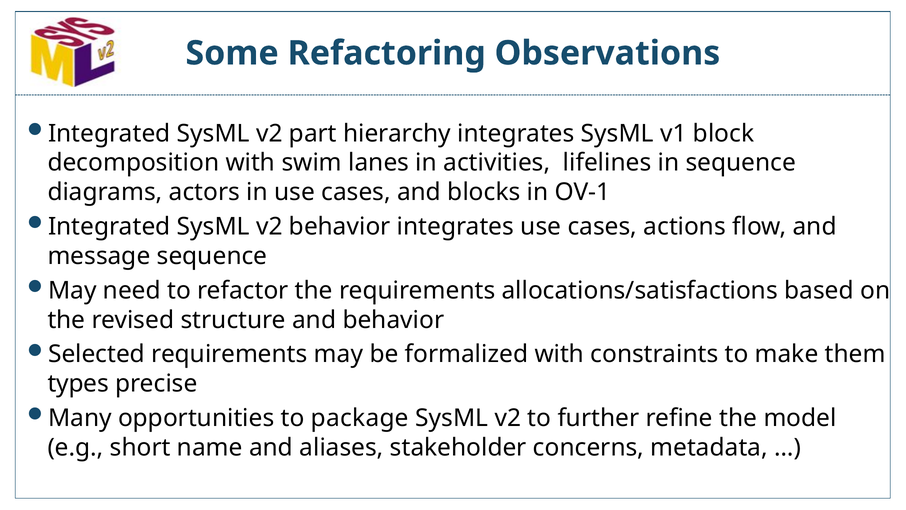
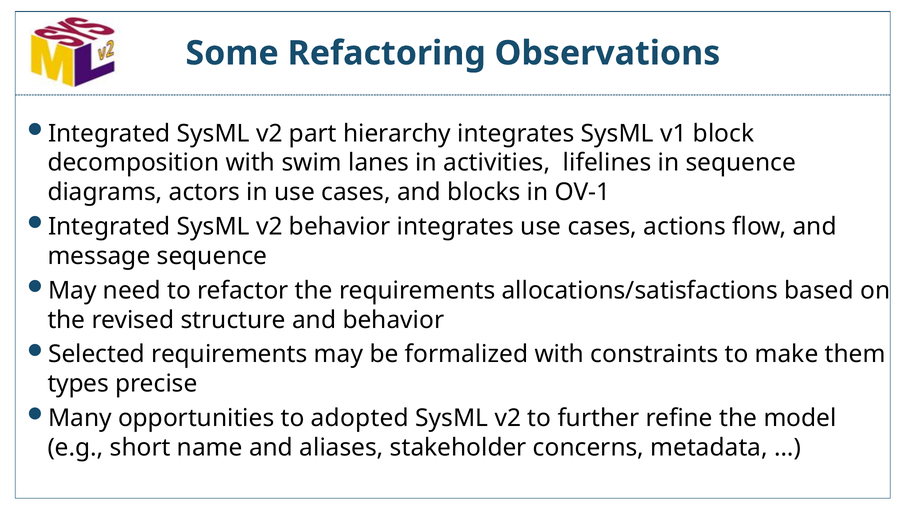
package: package -> adopted
